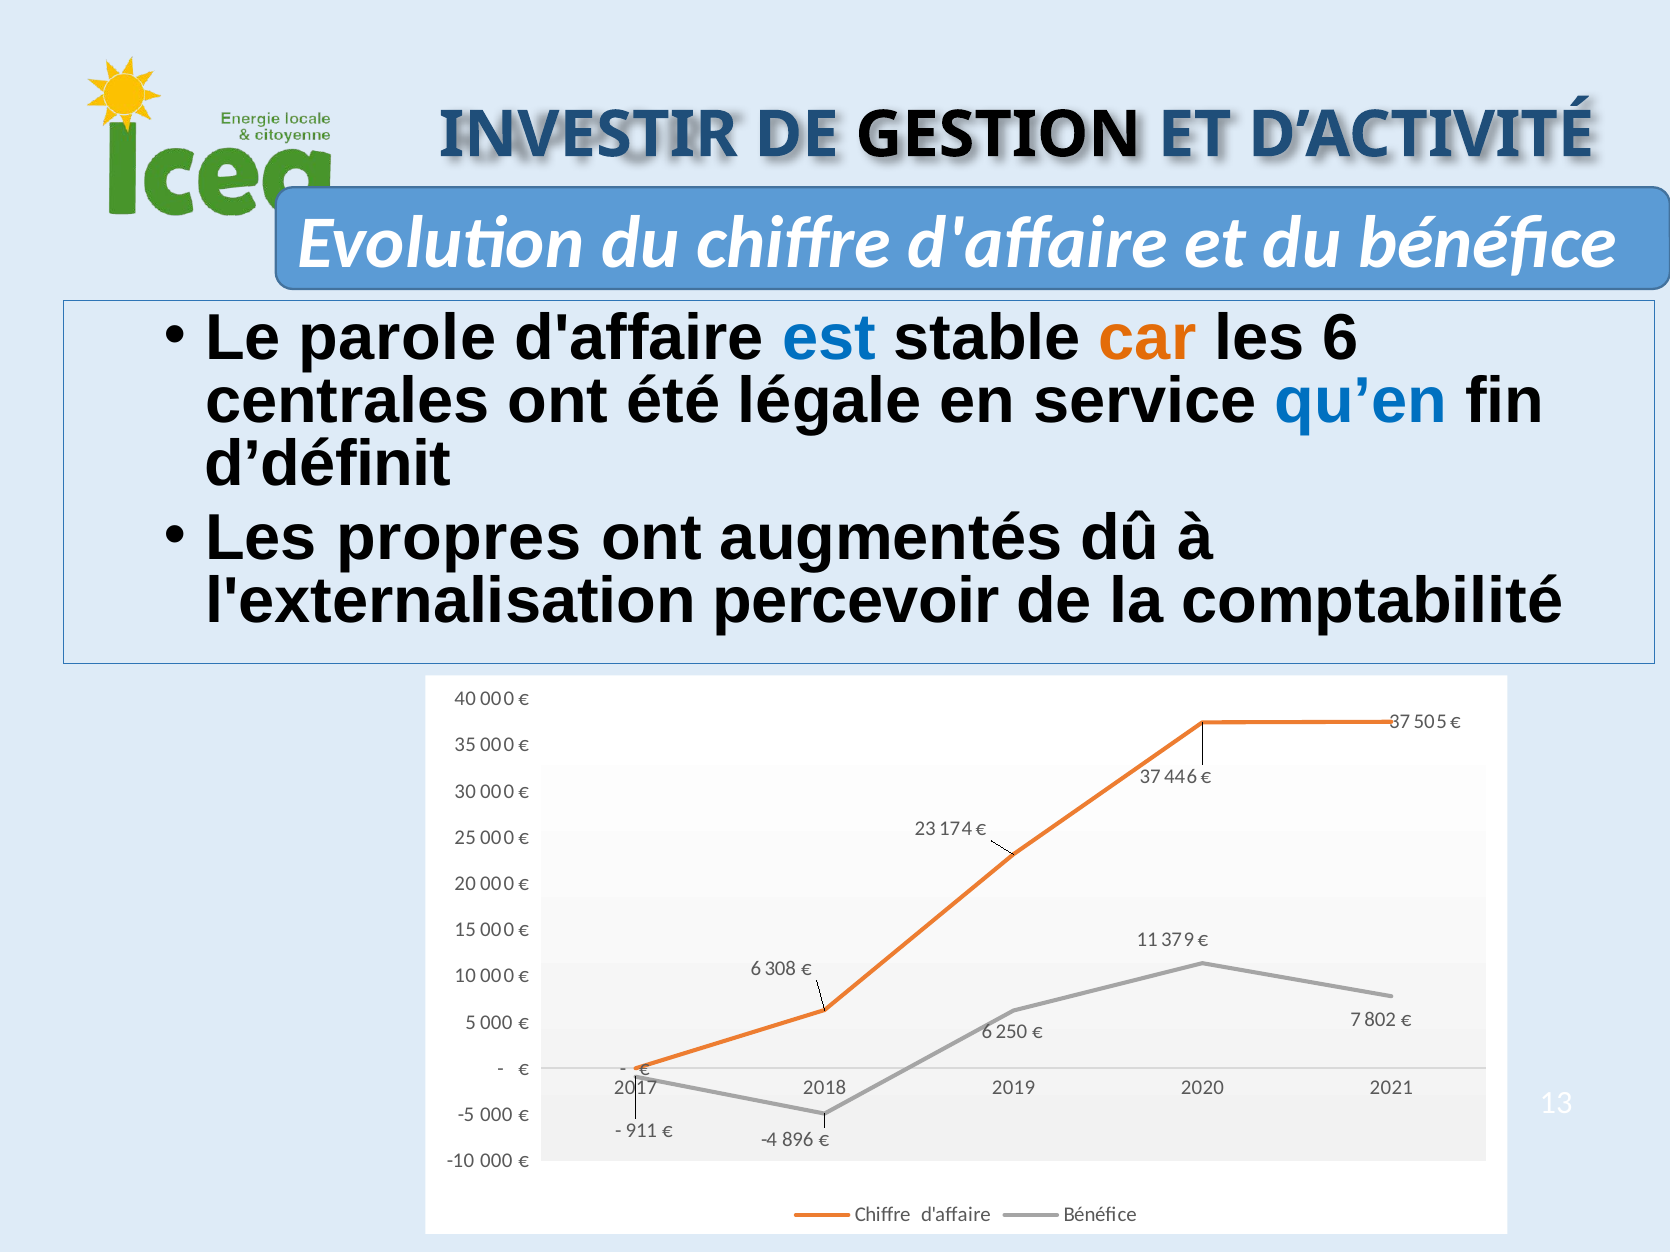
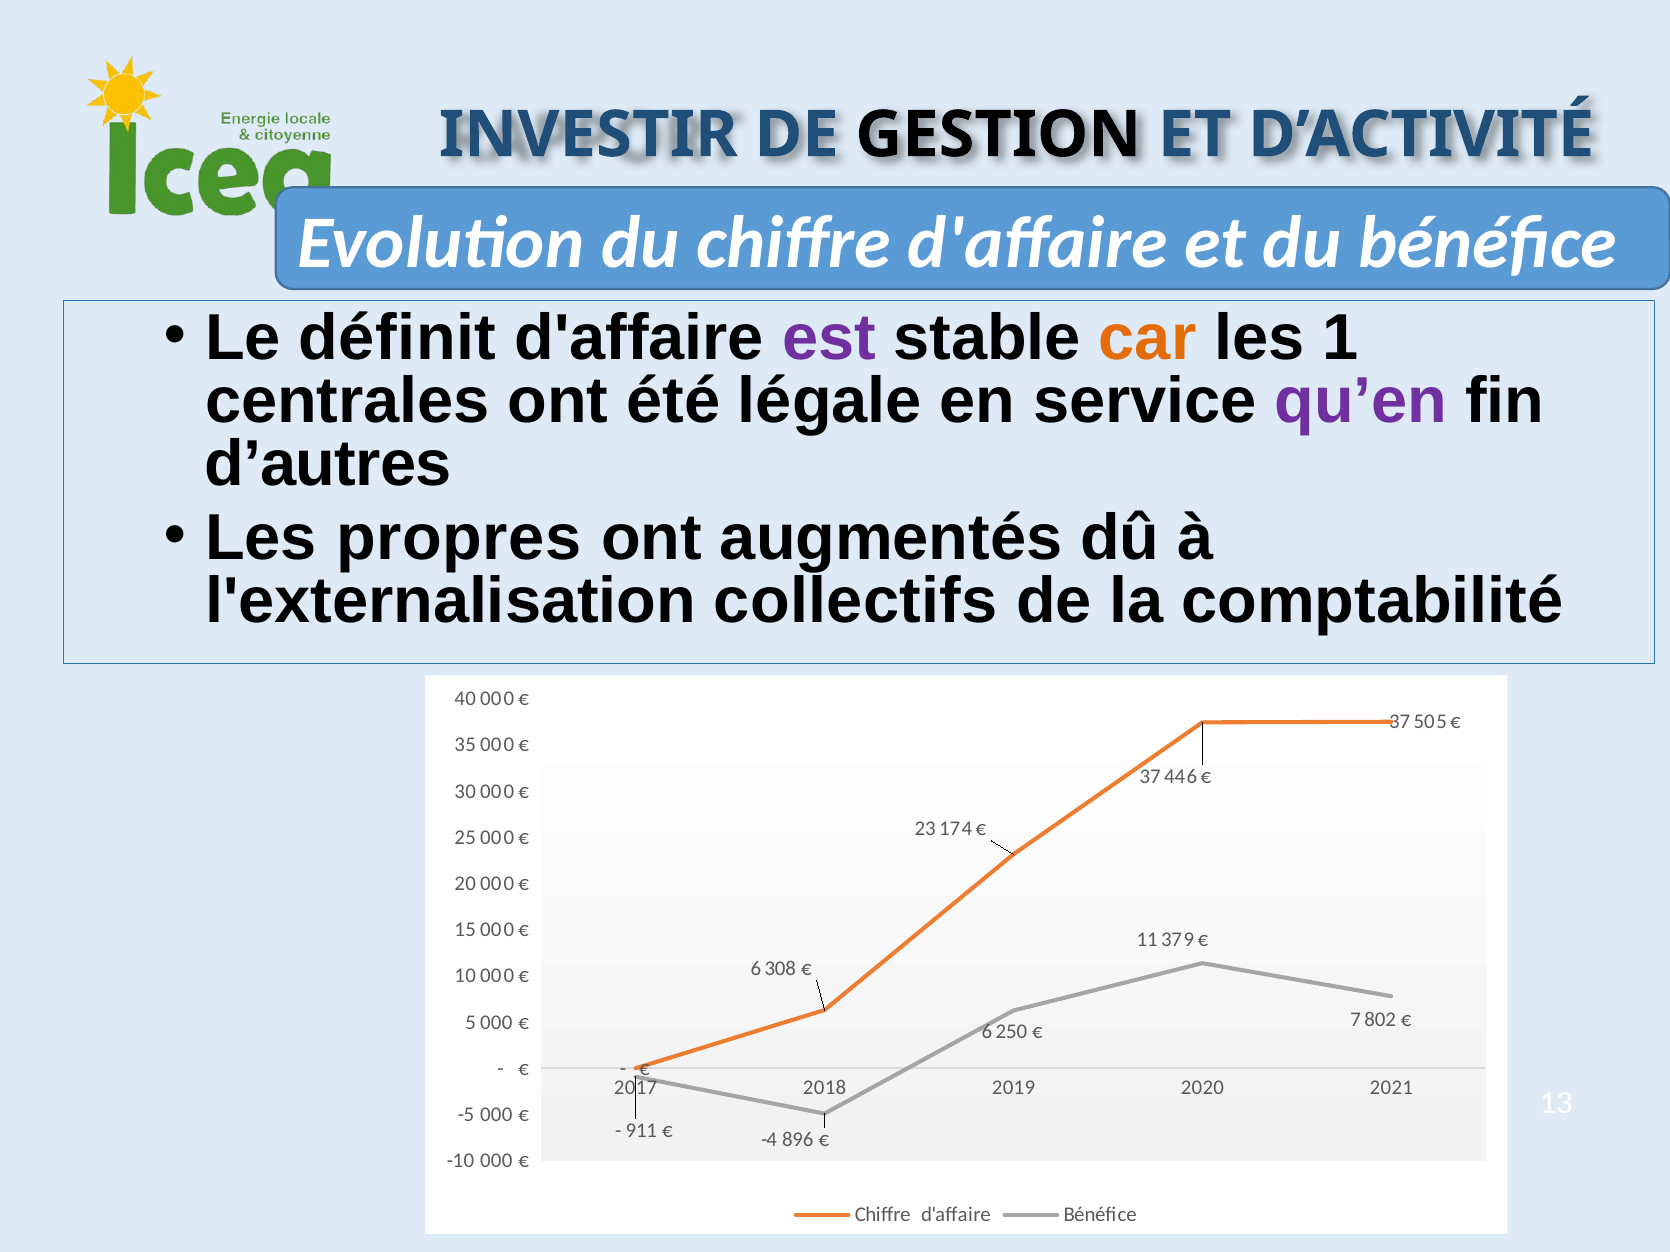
parole: parole -> définit
est colour: blue -> purple
les 6: 6 -> 1
qu’en colour: blue -> purple
d’définit: d’définit -> d’autres
percevoir: percevoir -> collectifs
